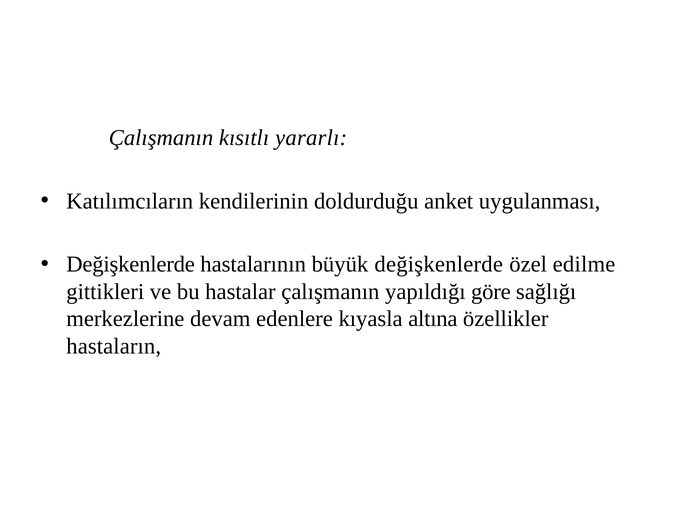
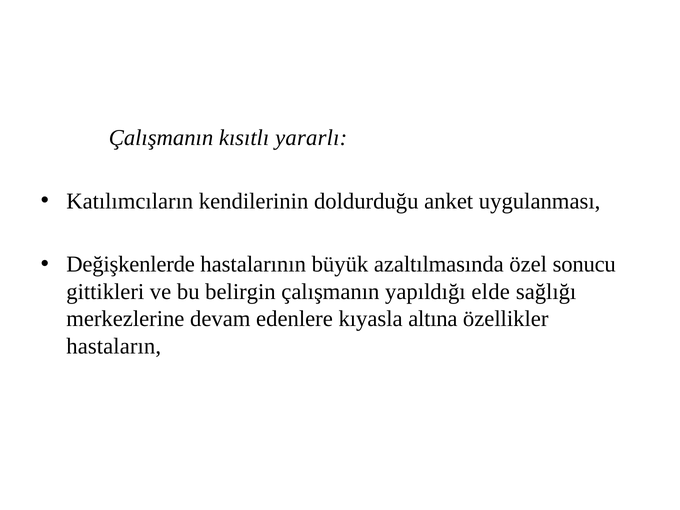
büyük değişkenlerde: değişkenlerde -> azaltılmasında
edilme: edilme -> sonucu
hastalar: hastalar -> belirgin
göre: göre -> elde
